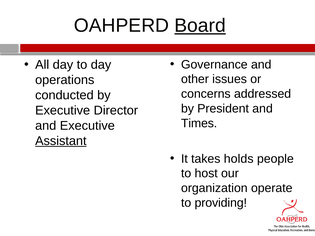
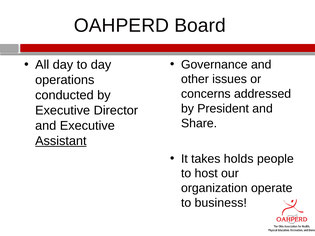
Board underline: present -> none
Times: Times -> Share
providing: providing -> business
